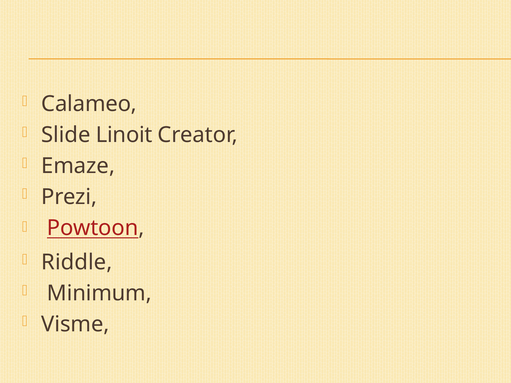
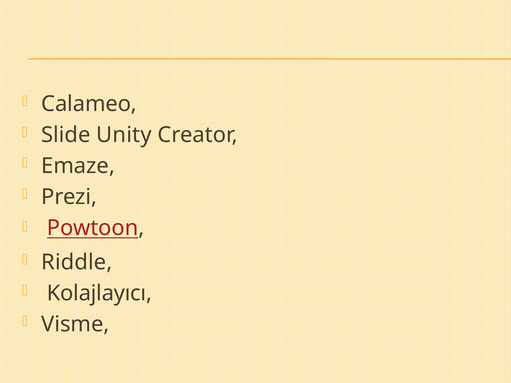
Linoit: Linoit -> Unity
Minimum: Minimum -> Kolajlayıcı
